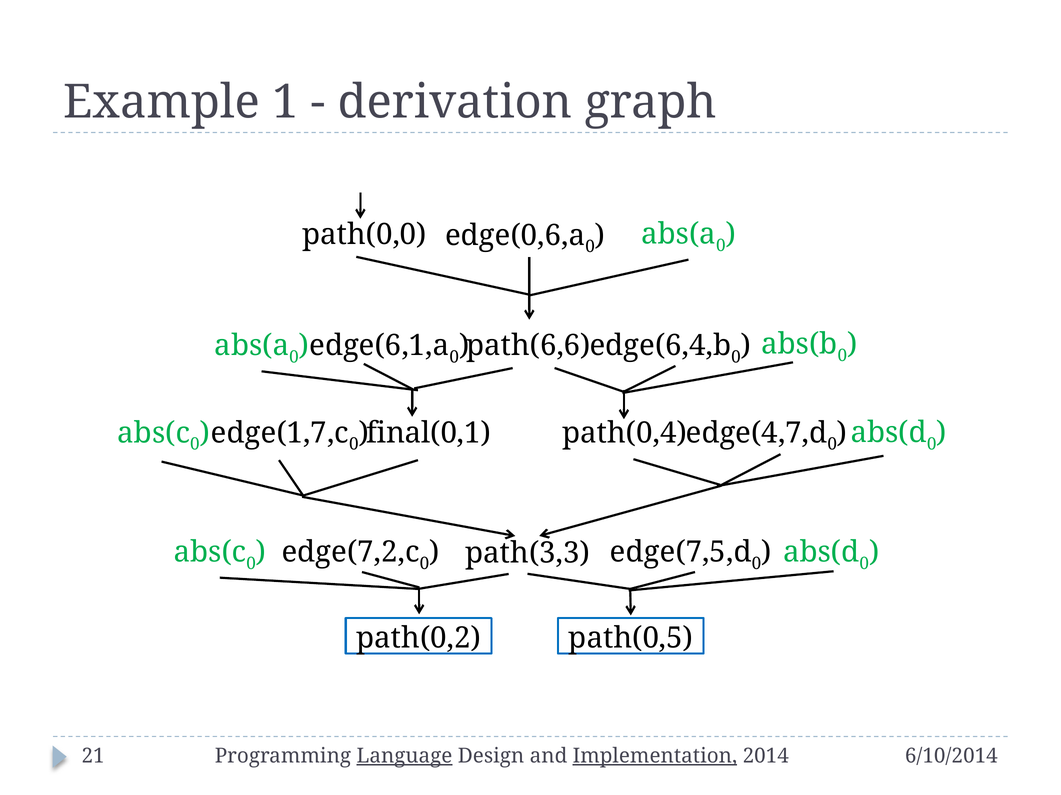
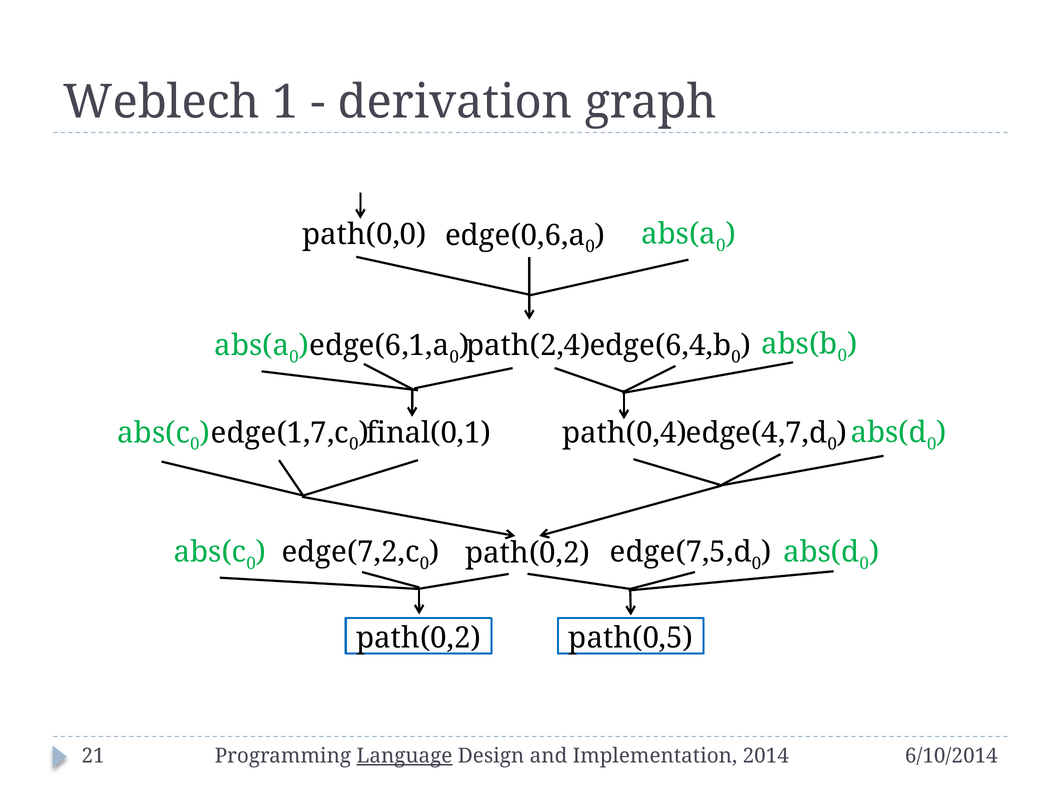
Example: Example -> Weblech
path(6,6: path(6,6 -> path(2,4
path(3,3 at (527, 554): path(3,3 -> path(0,2
Implementation underline: present -> none
